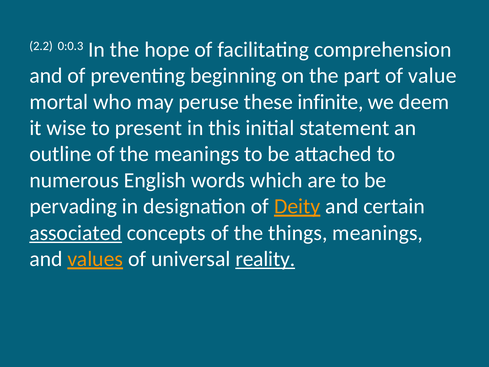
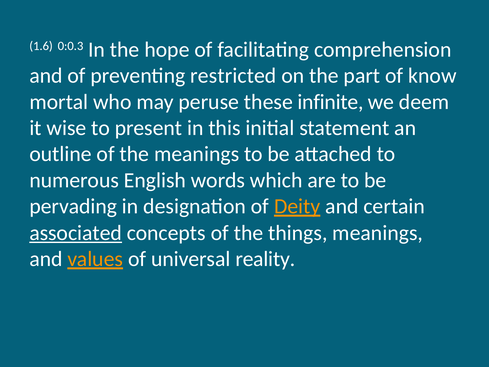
2.2: 2.2 -> 1.6
beginning: beginning -> restricted
value: value -> know
reality underline: present -> none
